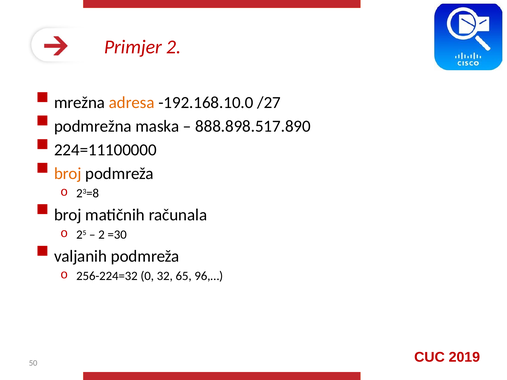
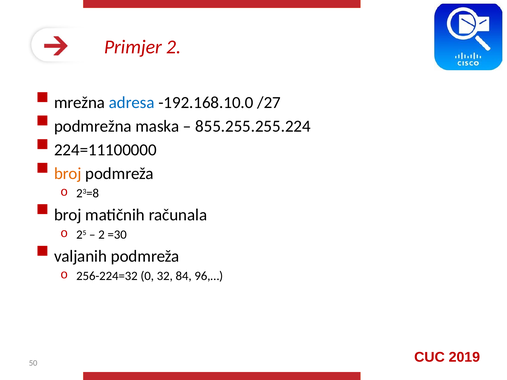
adresa colour: orange -> blue
888.898.517.890: 888.898.517.890 -> 855.255.255.224
65: 65 -> 84
